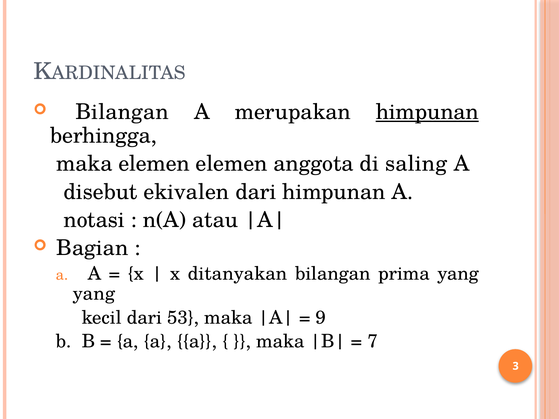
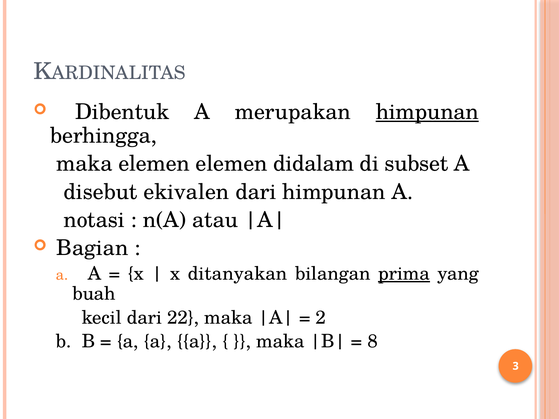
Bilangan at (122, 112): Bilangan -> Dibentuk
anggota: anggota -> didalam
saling: saling -> subset
prima underline: none -> present
yang at (94, 294): yang -> buah
53: 53 -> 22
9: 9 -> 2
7: 7 -> 8
